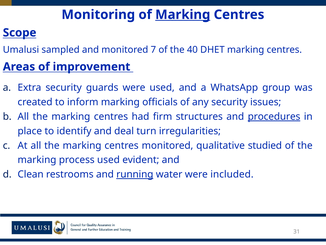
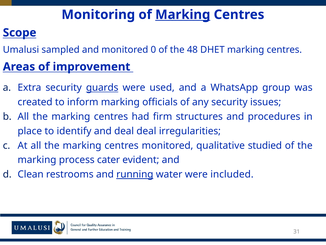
7: 7 -> 0
40: 40 -> 48
guards underline: none -> present
procedures underline: present -> none
deal turn: turn -> deal
process used: used -> cater
